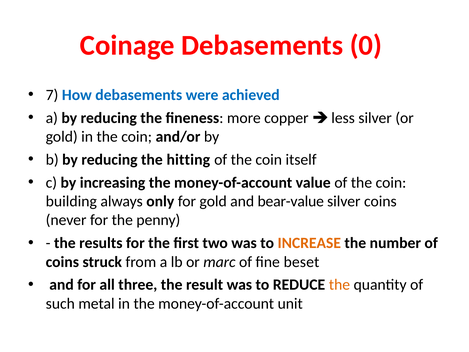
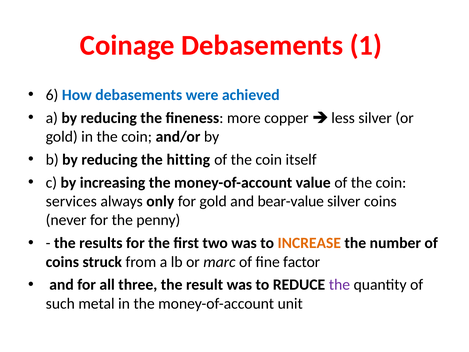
0: 0 -> 1
7: 7 -> 6
building: building -> services
beset: beset -> factor
the at (339, 285) colour: orange -> purple
